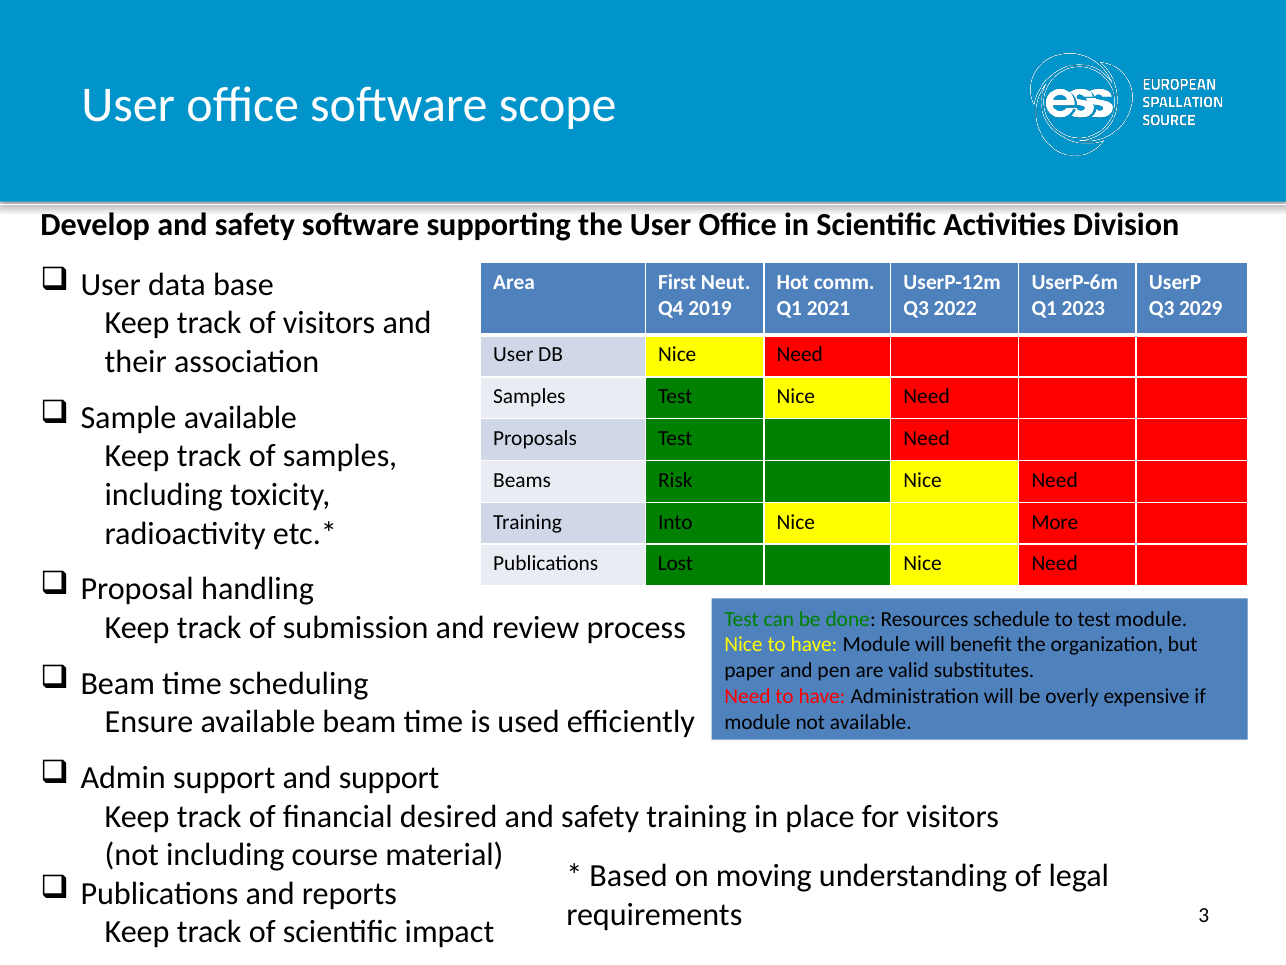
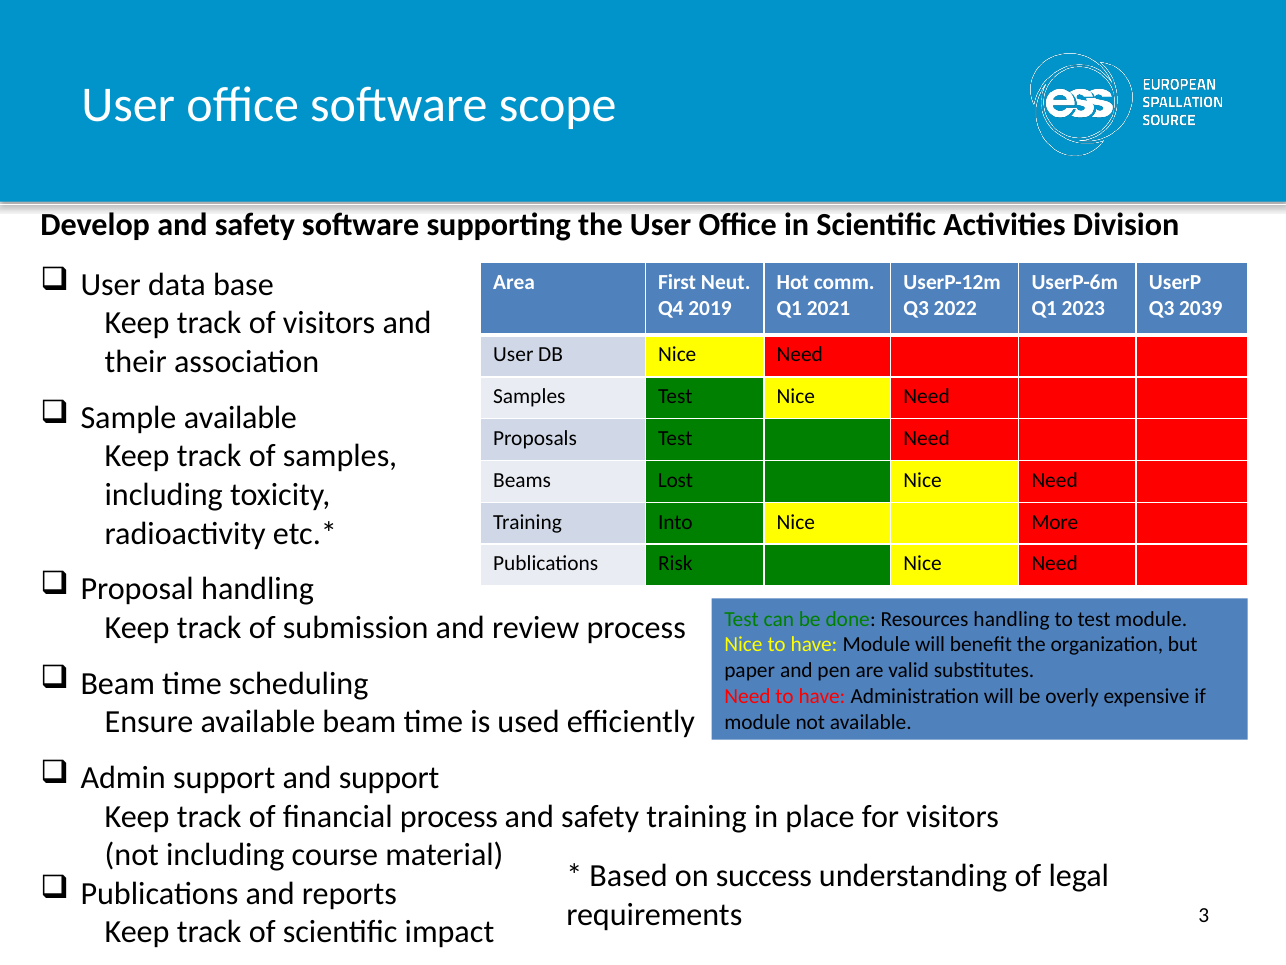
2029: 2029 -> 2039
Risk: Risk -> Lost
Lost: Lost -> Risk
Resources schedule: schedule -> handling
financial desired: desired -> process
moving: moving -> success
